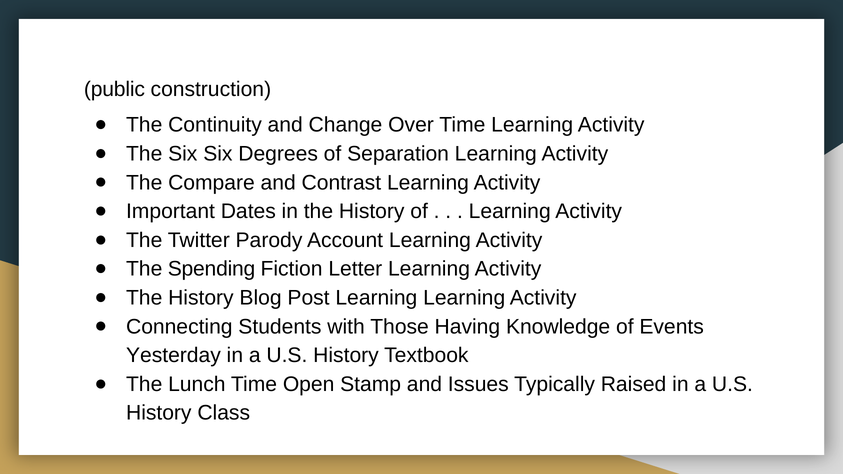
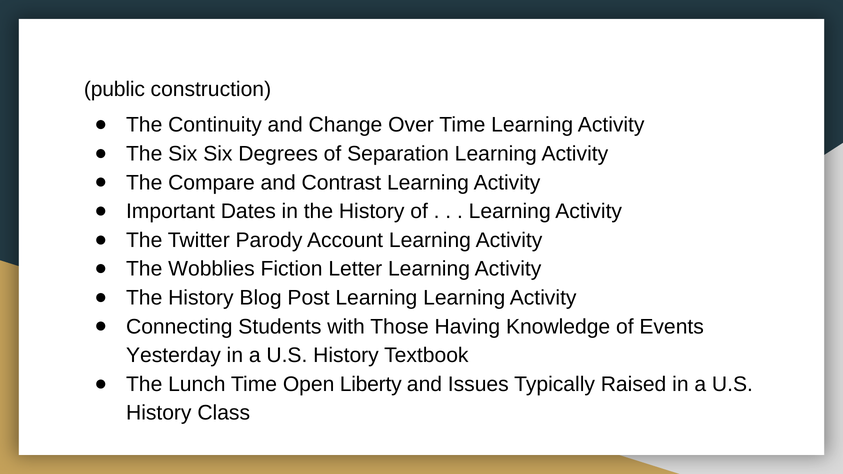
Spending: Spending -> Wobblies
Stamp: Stamp -> Liberty
